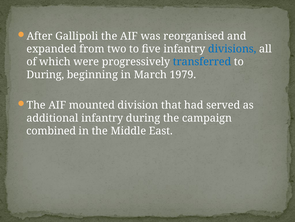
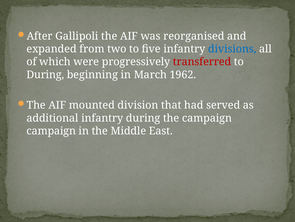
transferred colour: blue -> red
1979: 1979 -> 1962
combined at (51, 130): combined -> campaign
